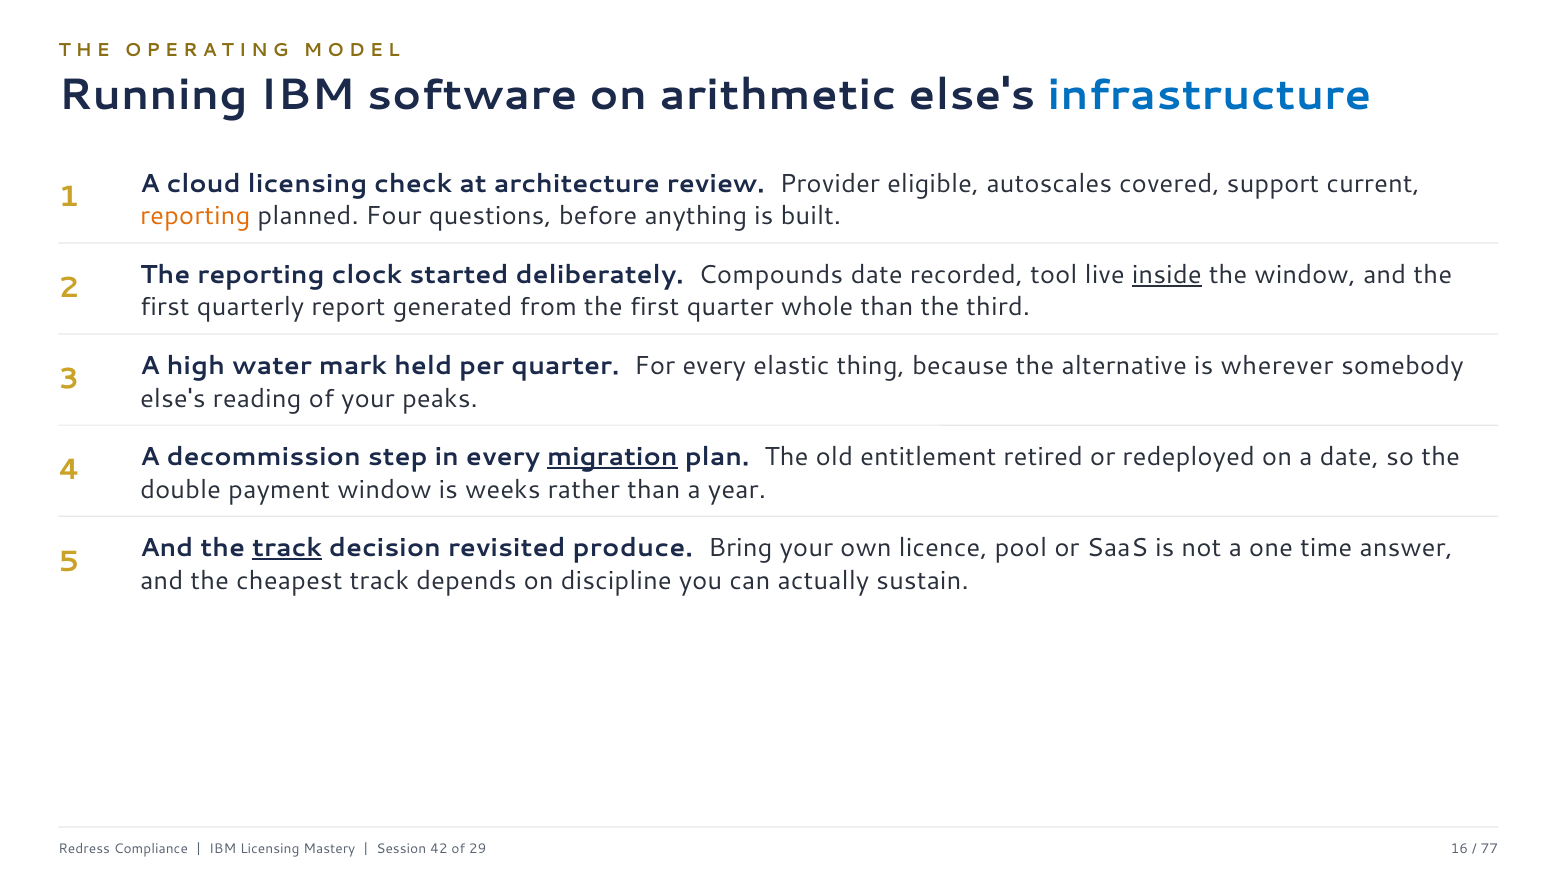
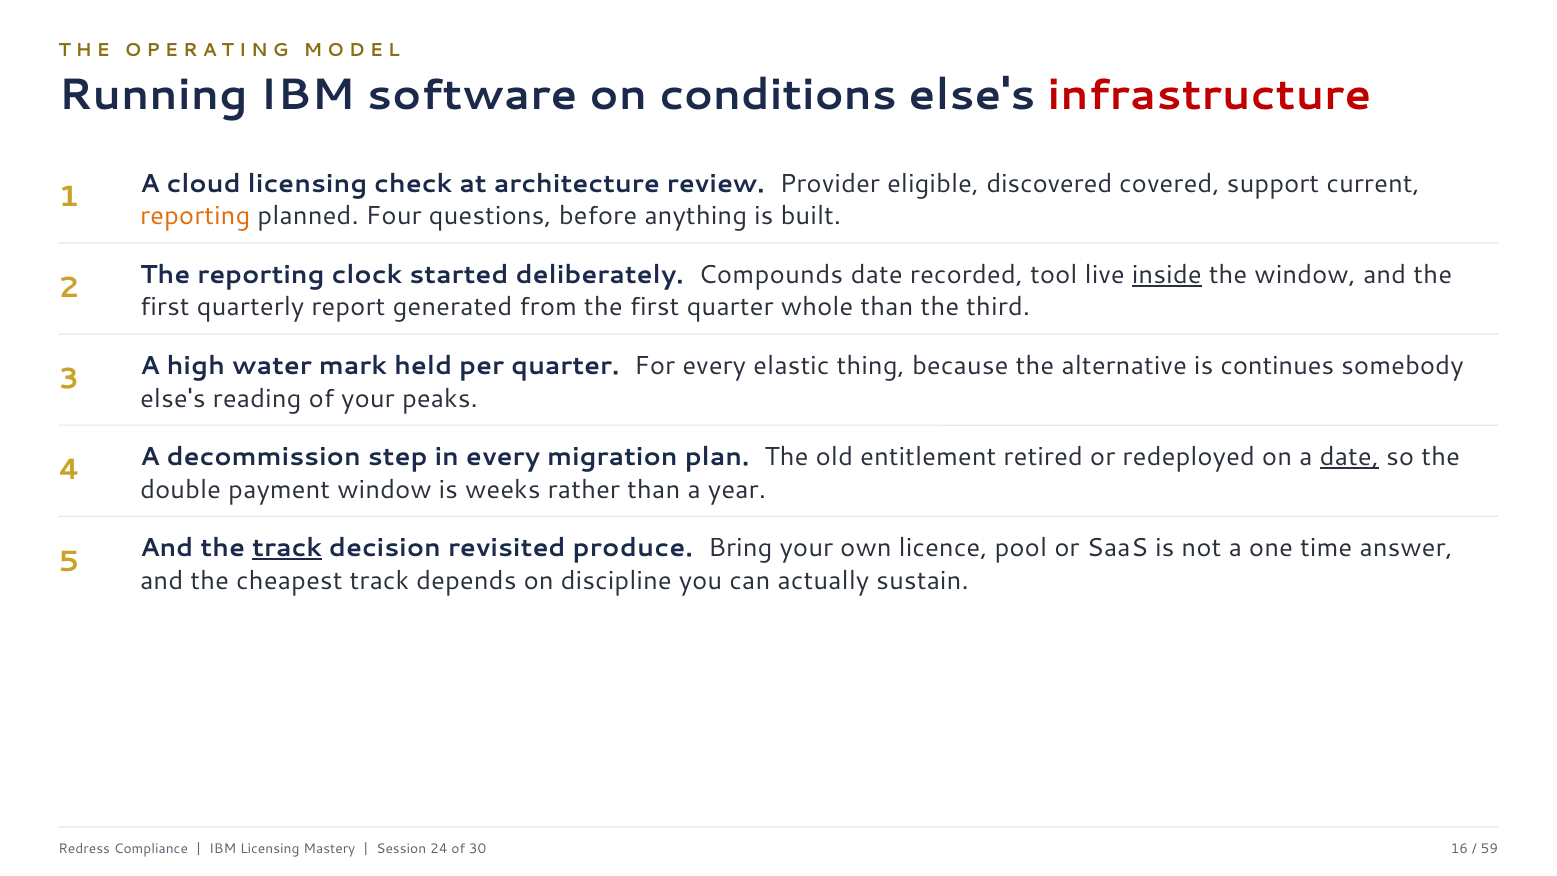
arithmetic: arithmetic -> conditions
infrastructure colour: blue -> red
autoscales: autoscales -> discovered
wherever: wherever -> continues
migration underline: present -> none
date at (1349, 457) underline: none -> present
42: 42 -> 24
29: 29 -> 30
77: 77 -> 59
